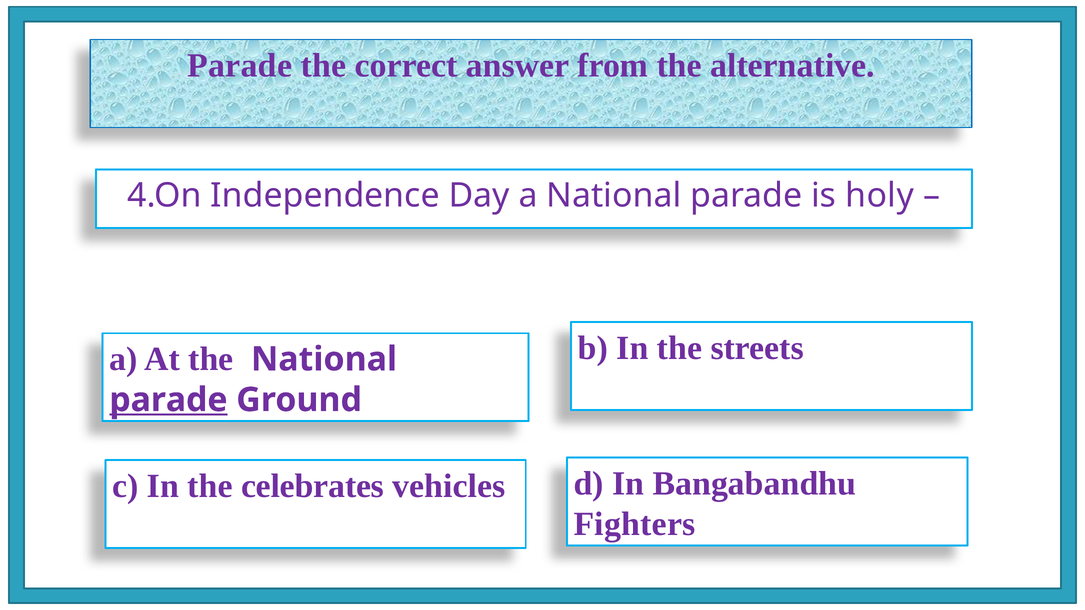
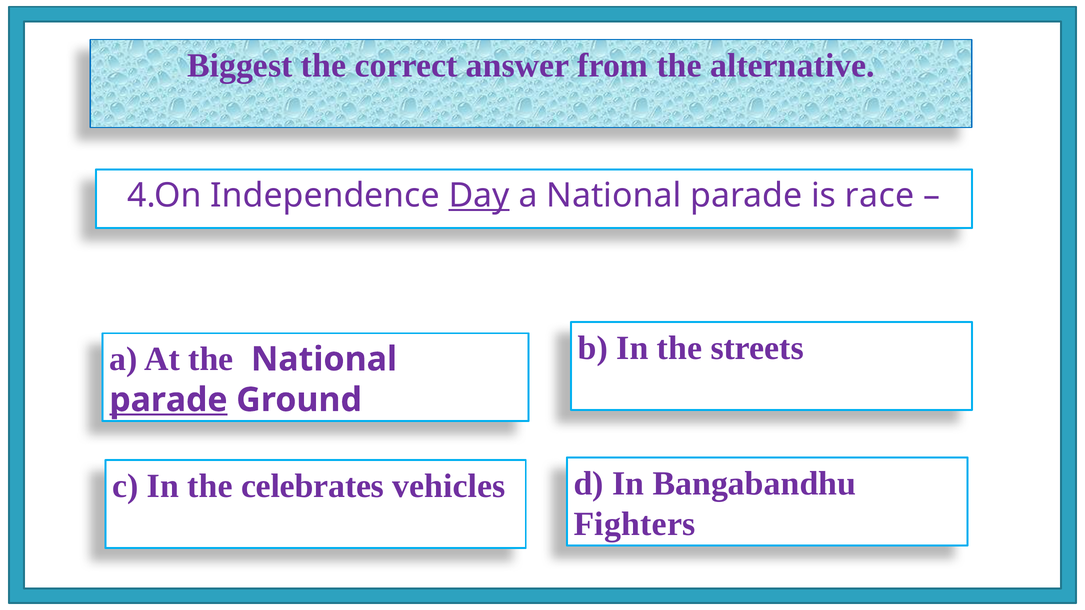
Parade at (240, 66): Parade -> Biggest
Day underline: none -> present
holy: holy -> race
